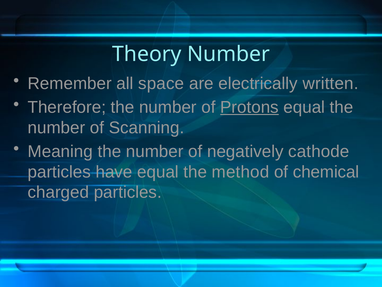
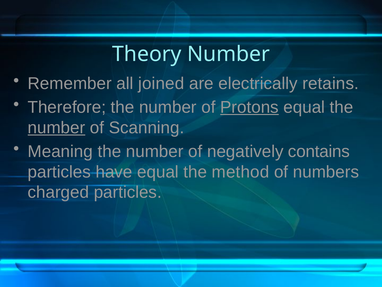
space: space -> joined
written: written -> retains
number at (56, 127) underline: none -> present
cathode: cathode -> contains
chemical: chemical -> numbers
